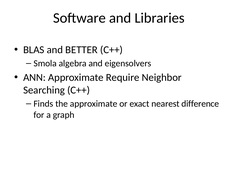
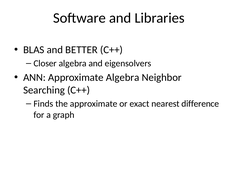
Smola: Smola -> Closer
Approximate Require: Require -> Algebra
